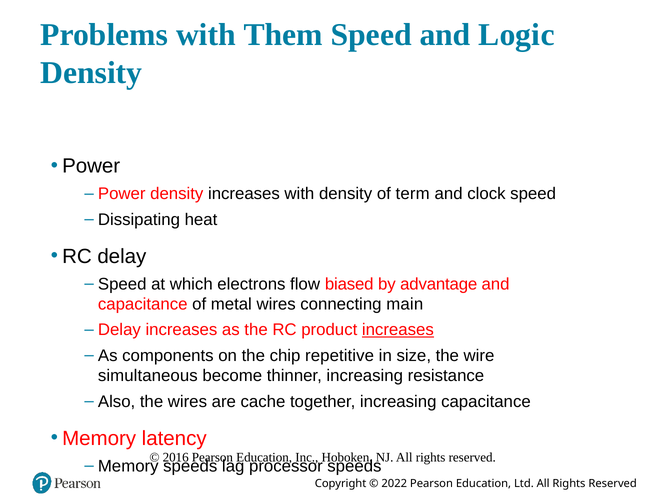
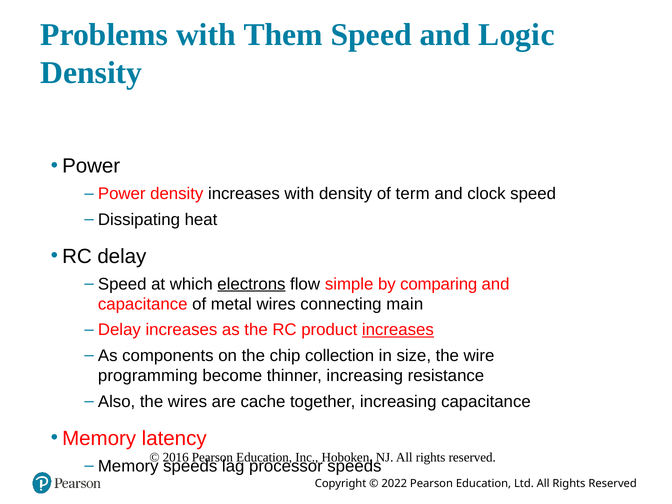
electrons underline: none -> present
biased: biased -> simple
advantage: advantage -> comparing
repetitive: repetitive -> collection
simultaneous: simultaneous -> programming
